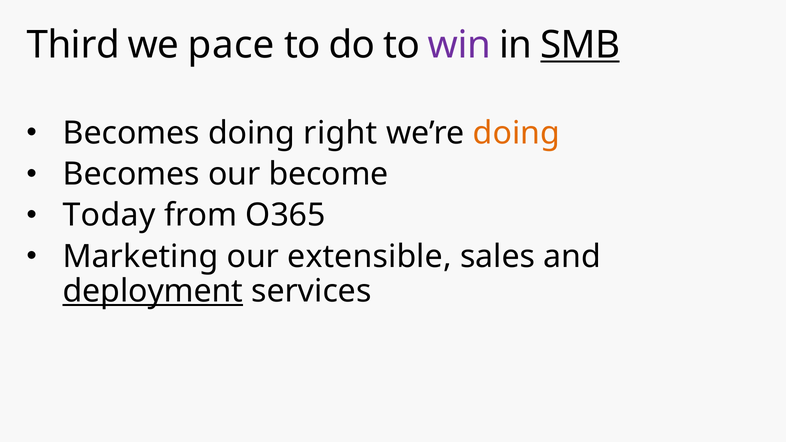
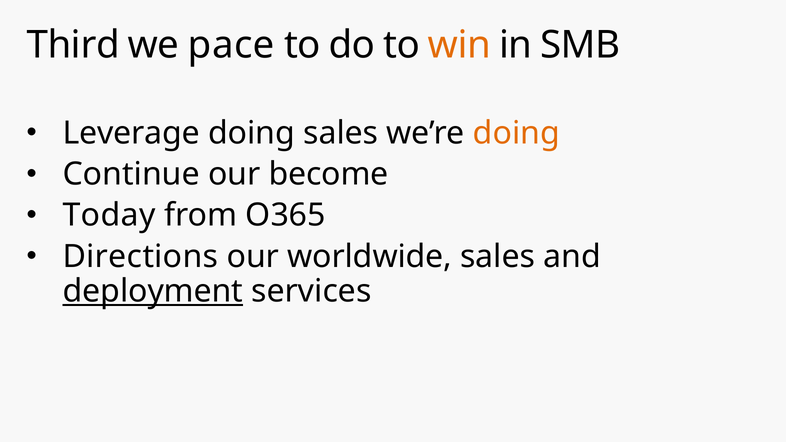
win colour: purple -> orange
SMB underline: present -> none
Becomes at (131, 133): Becomes -> Leverage
doing right: right -> sales
Becomes at (131, 174): Becomes -> Continue
Marketing: Marketing -> Directions
extensible: extensible -> worldwide
